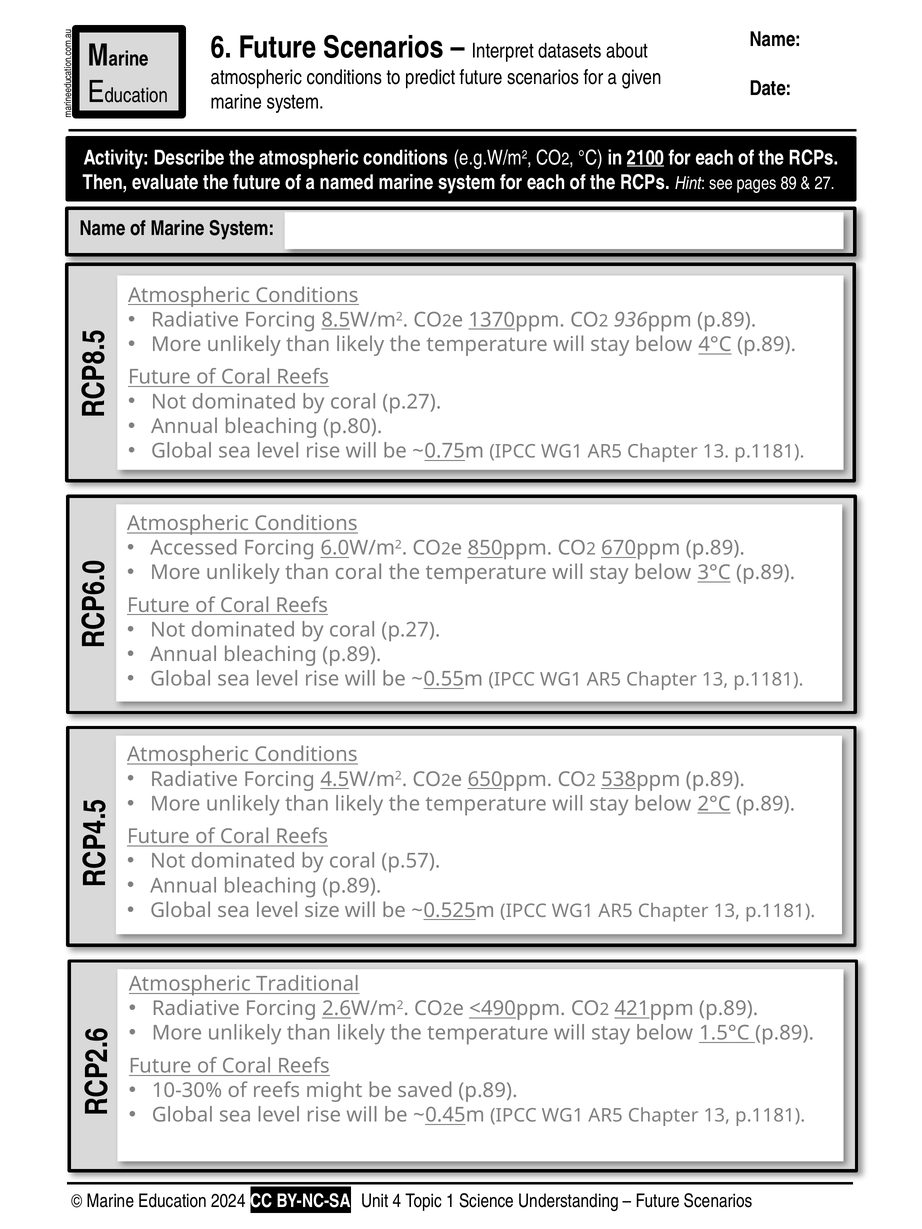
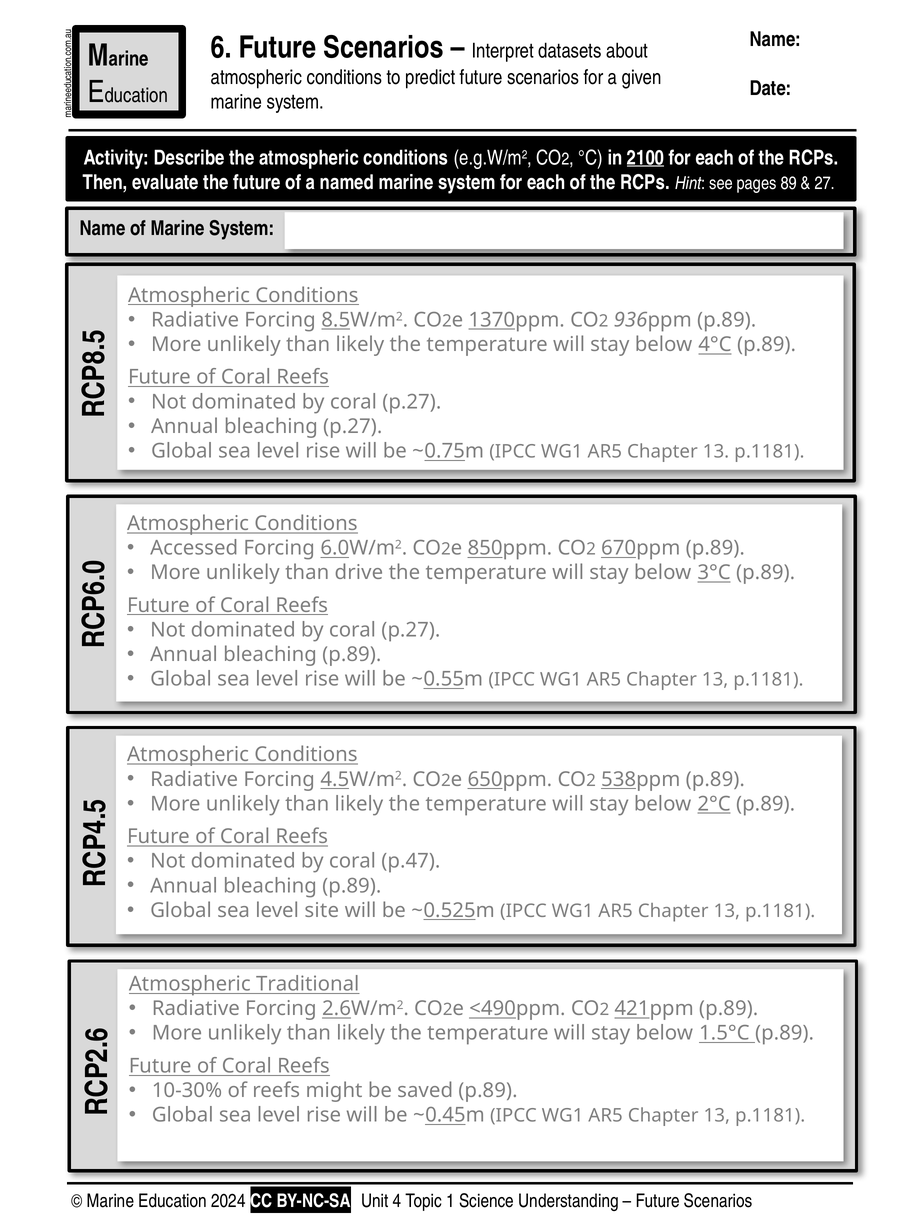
bleaching p.80: p.80 -> p.27
than coral: coral -> drive
p.57: p.57 -> p.47
size: size -> site
